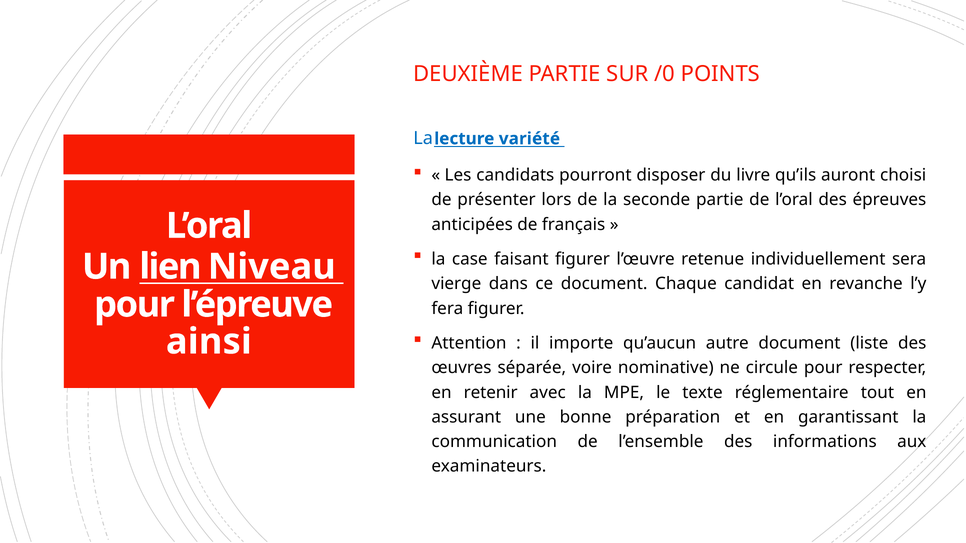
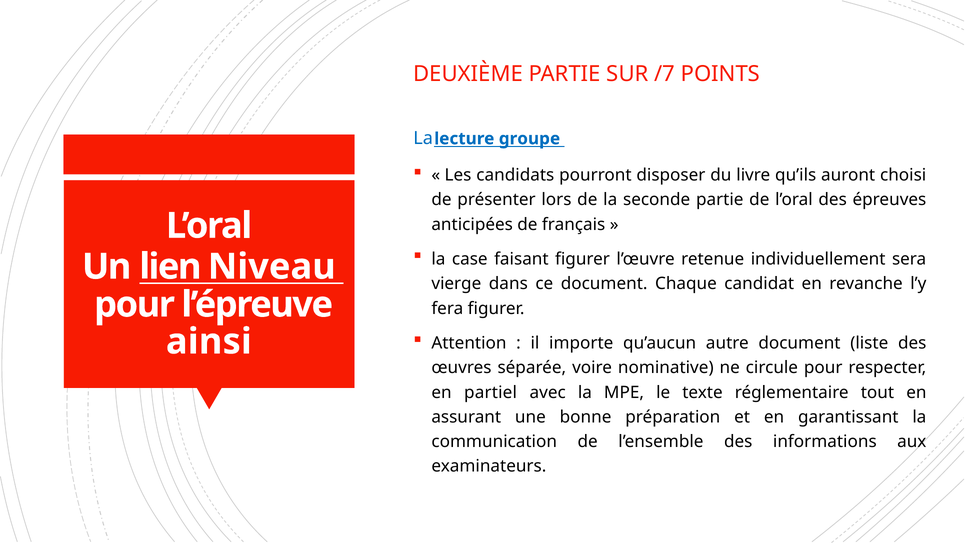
/0: /0 -> /7
variété: variété -> groupe
retenir: retenir -> partiel
